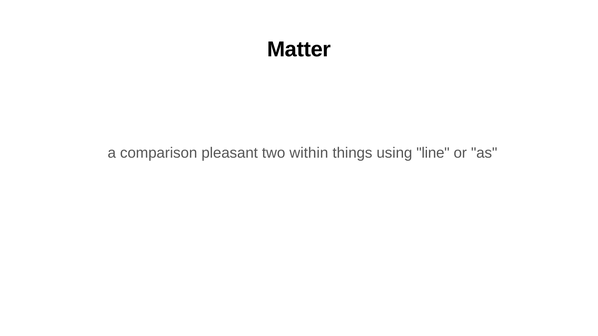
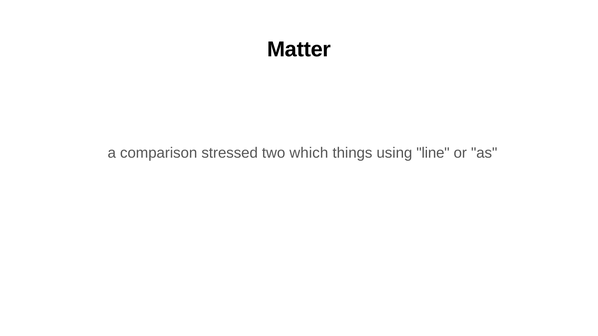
pleasant: pleasant -> stressed
within: within -> which
